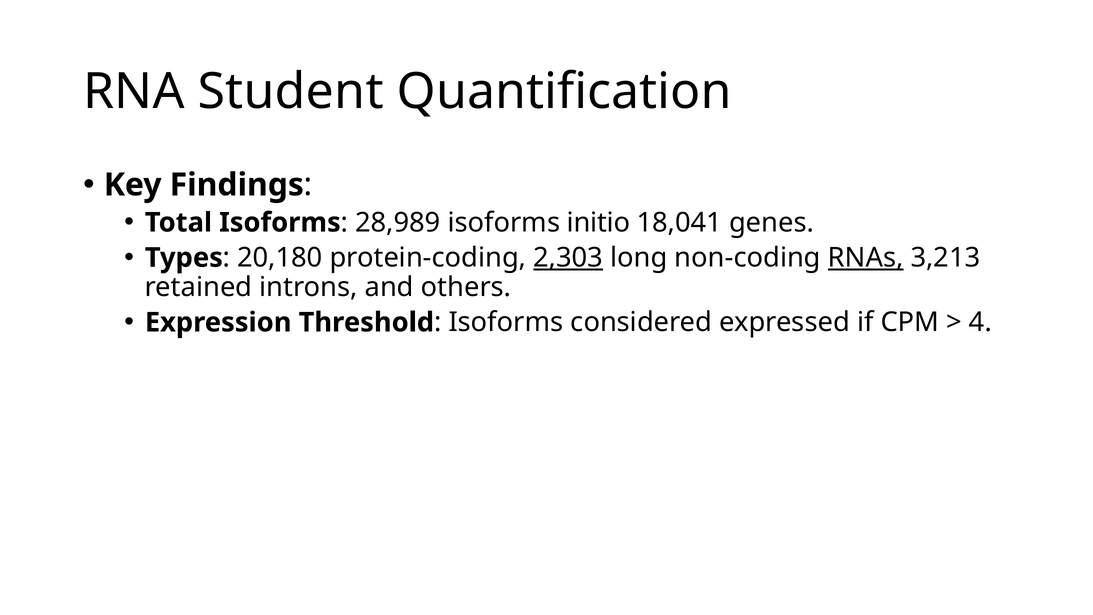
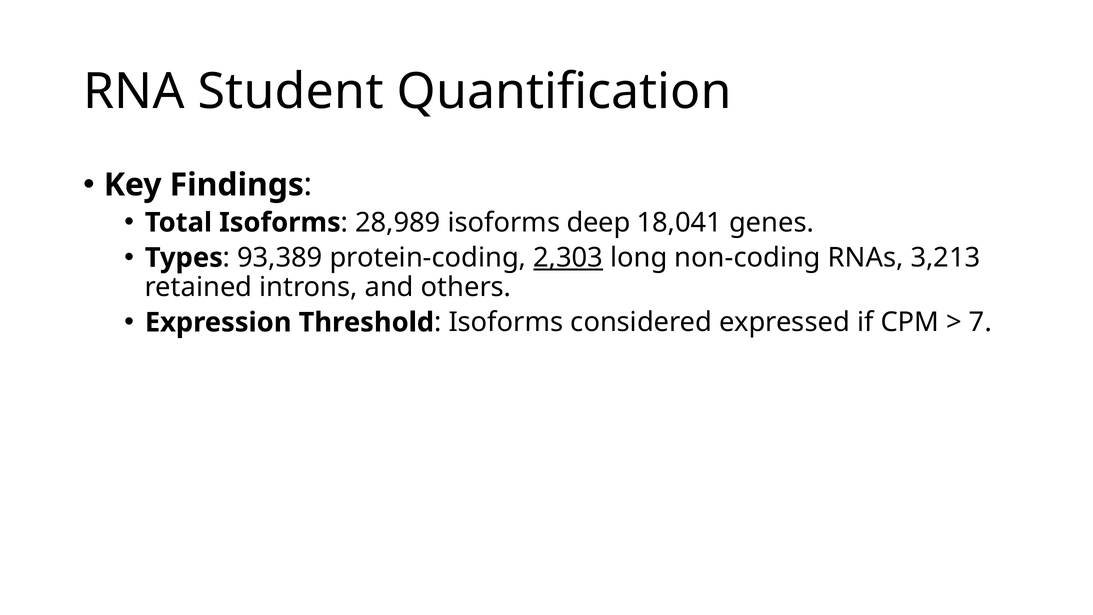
initio: initio -> deep
20,180: 20,180 -> 93,389
RNAs underline: present -> none
4: 4 -> 7
